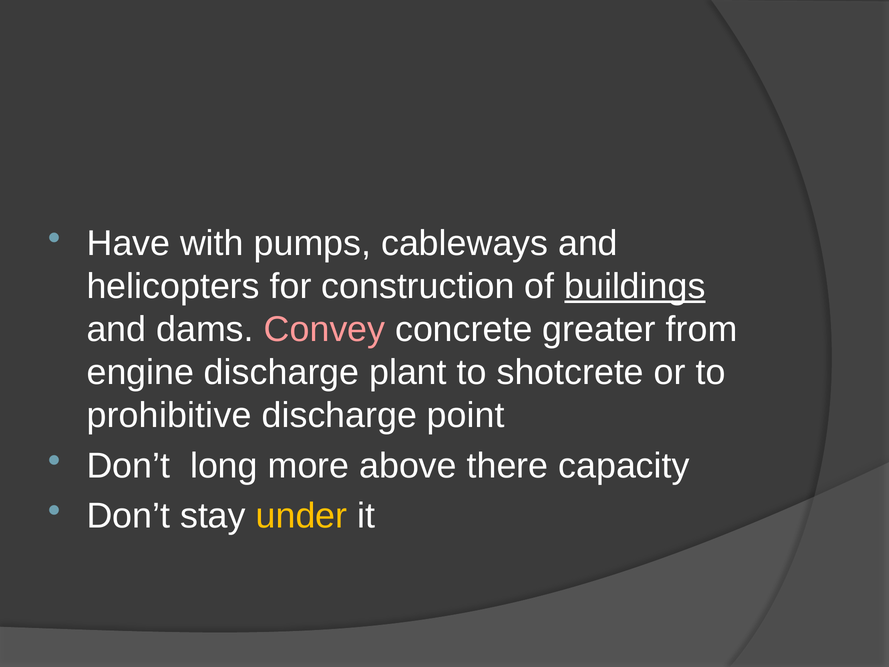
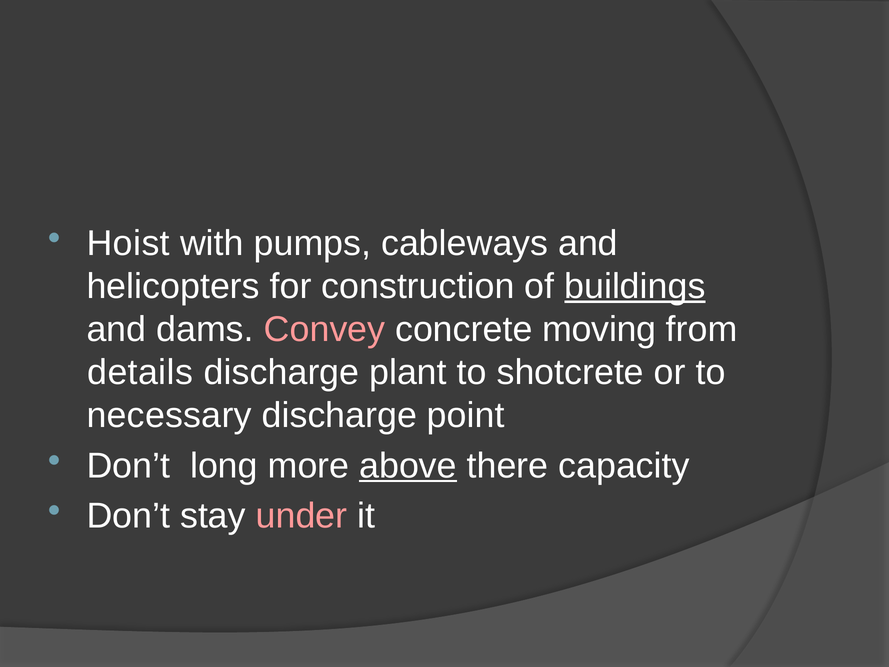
Have: Have -> Hoist
greater: greater -> moving
engine: engine -> details
prohibitive: prohibitive -> necessary
above underline: none -> present
under colour: yellow -> pink
